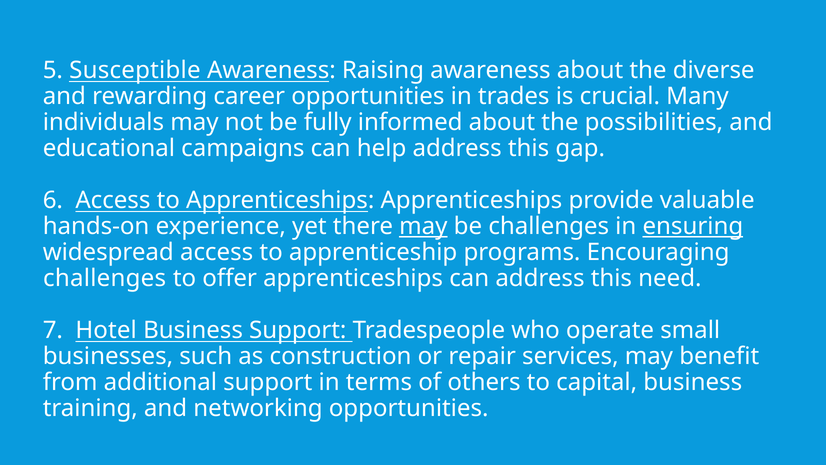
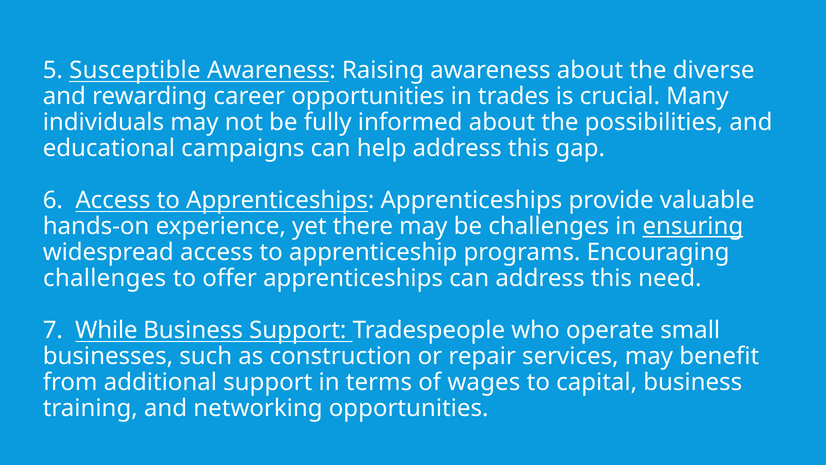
may at (423, 226) underline: present -> none
Hotel: Hotel -> While
others: others -> wages
